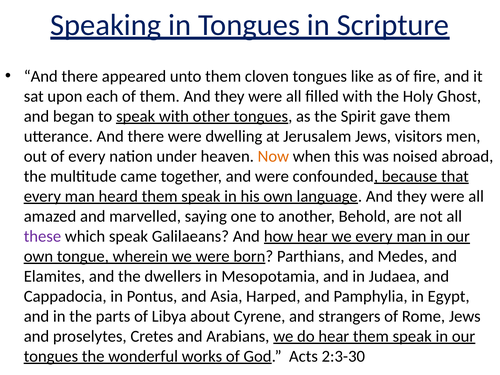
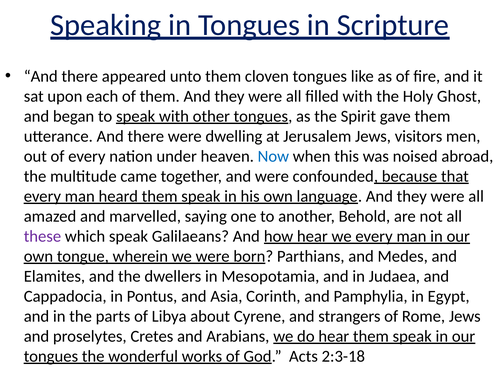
Now colour: orange -> blue
Harped: Harped -> Corinth
2:3-30: 2:3-30 -> 2:3-18
